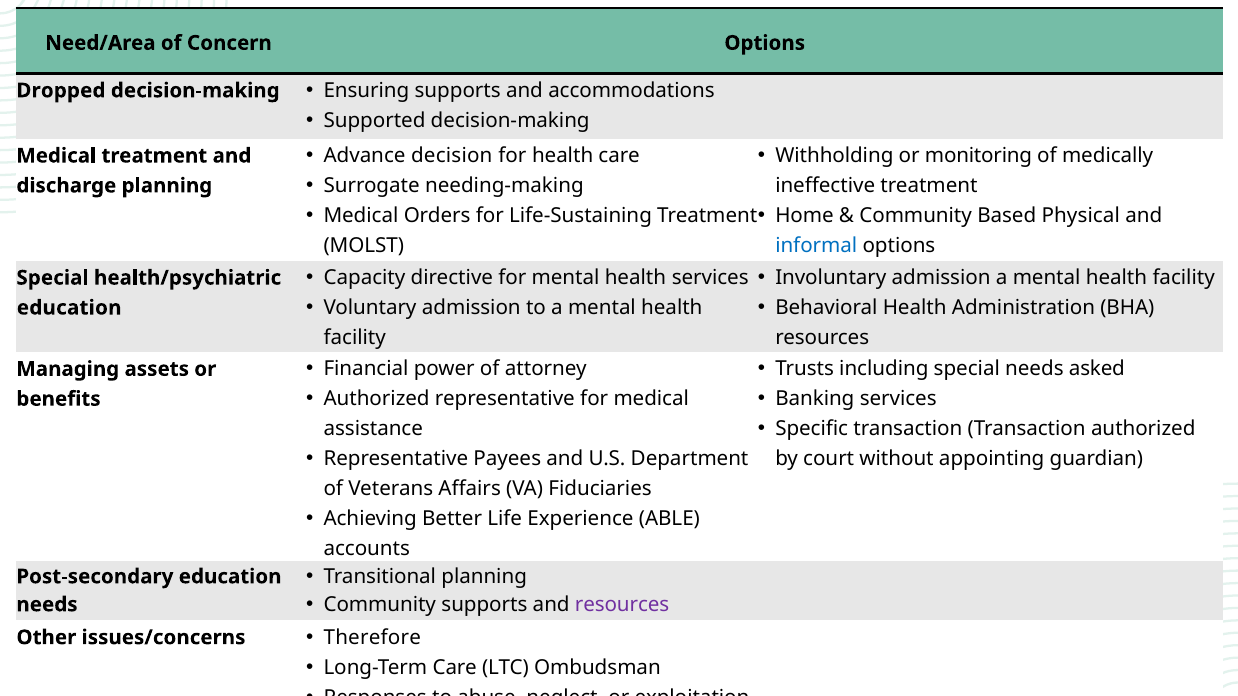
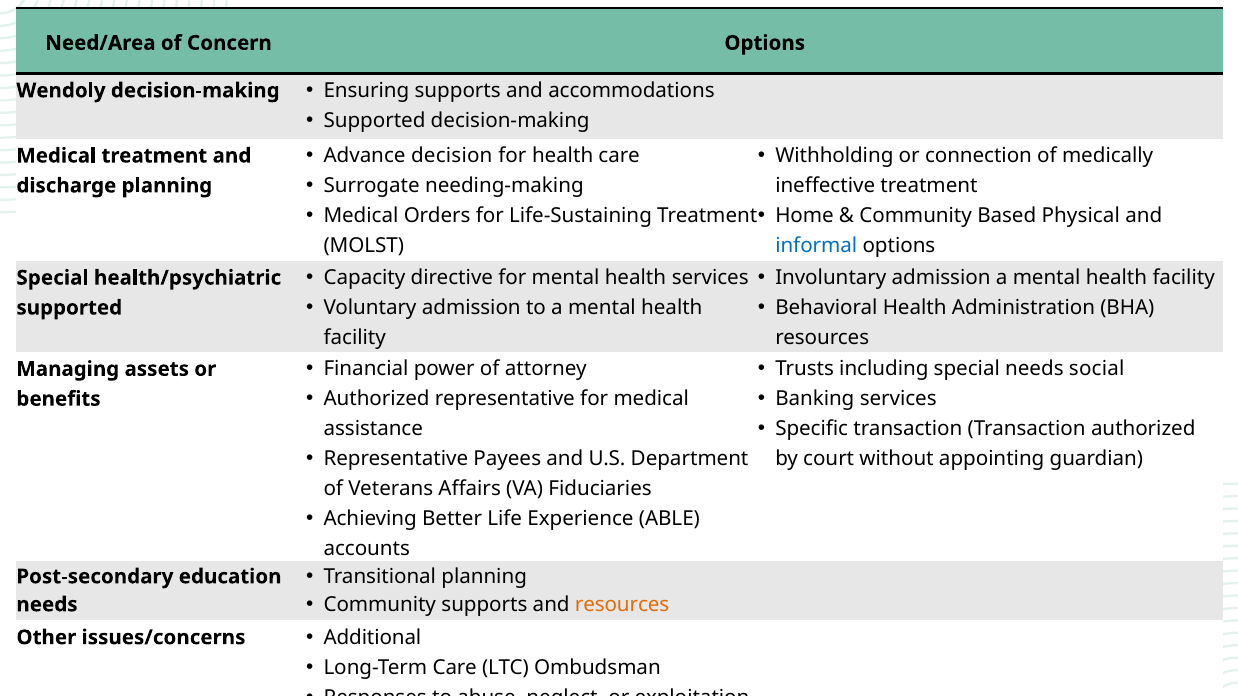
Dropped: Dropped -> Wendoly
monitoring: monitoring -> connection
education at (69, 308): education -> supported
asked: asked -> social
resources at (622, 605) colour: purple -> orange
Therefore: Therefore -> Additional
